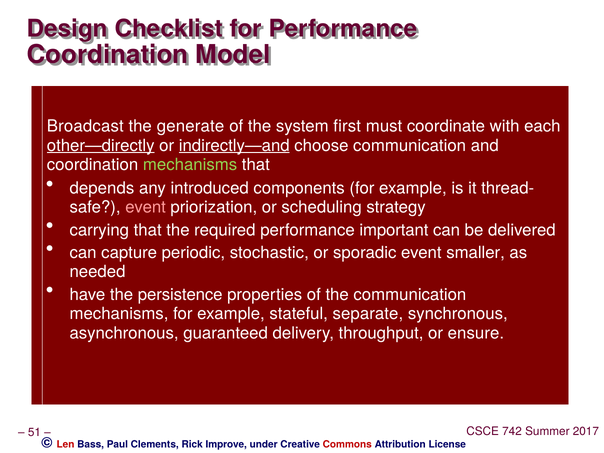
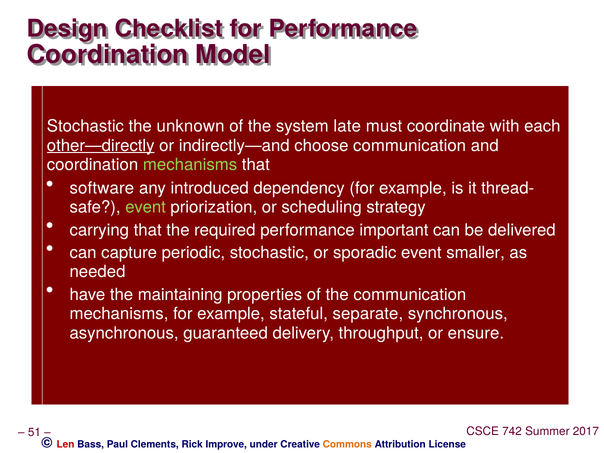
Broadcast at (85, 126): Broadcast -> Stochastic
generate: generate -> unknown
first: first -> late
indirectly—and underline: present -> none
depends: depends -> software
components: components -> dependency
event at (146, 207) colour: pink -> light green
persistence: persistence -> maintaining
Commons colour: red -> orange
